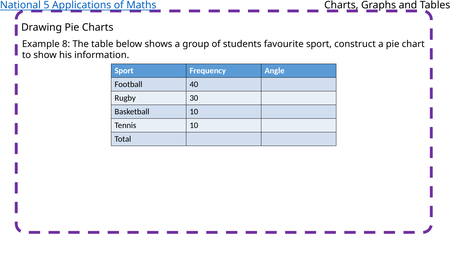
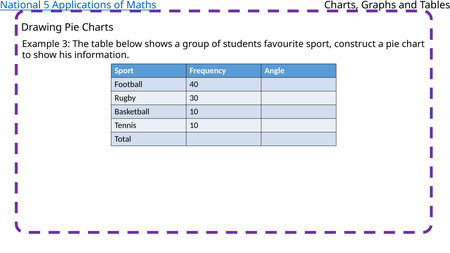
8: 8 -> 3
